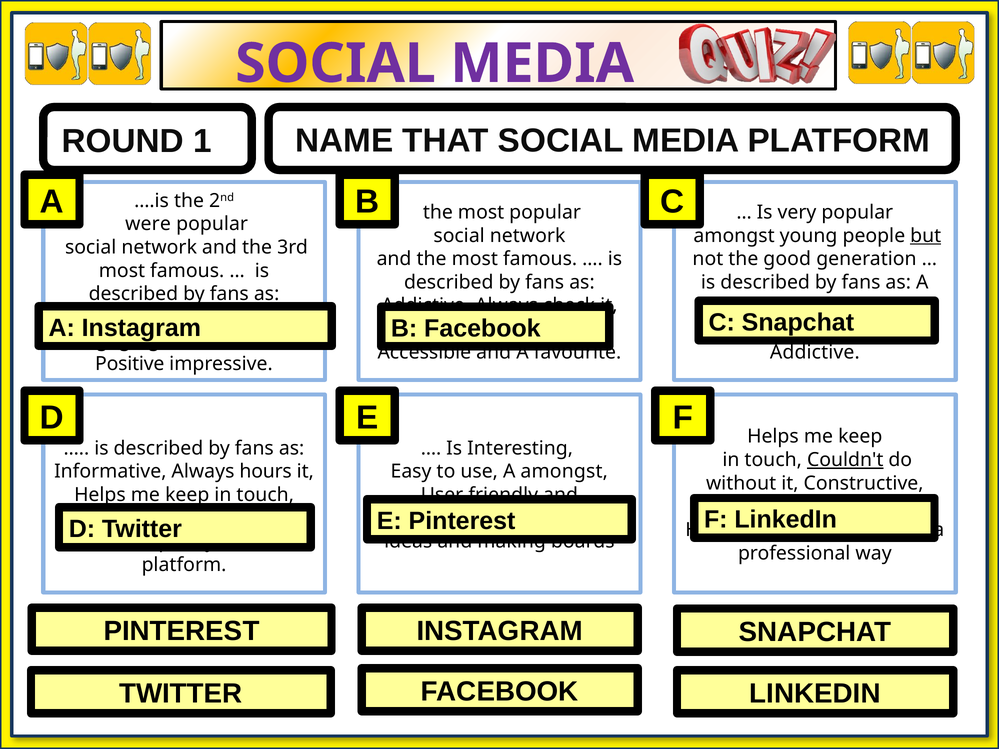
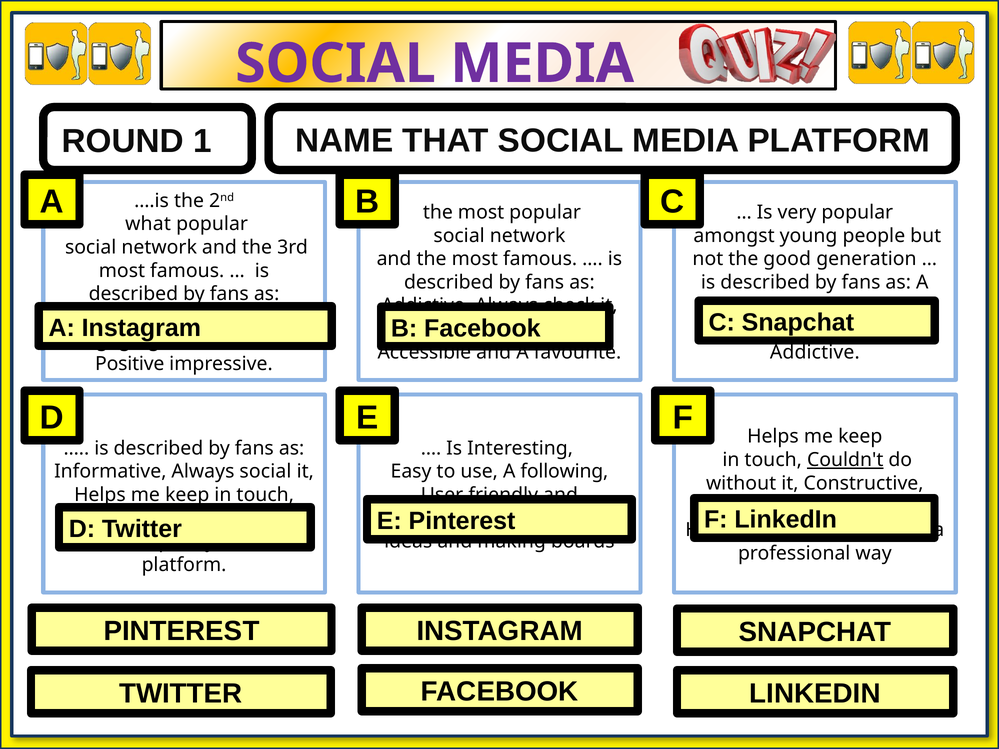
were: were -> what
but underline: present -> none
Always hours: hours -> social
A amongst: amongst -> following
